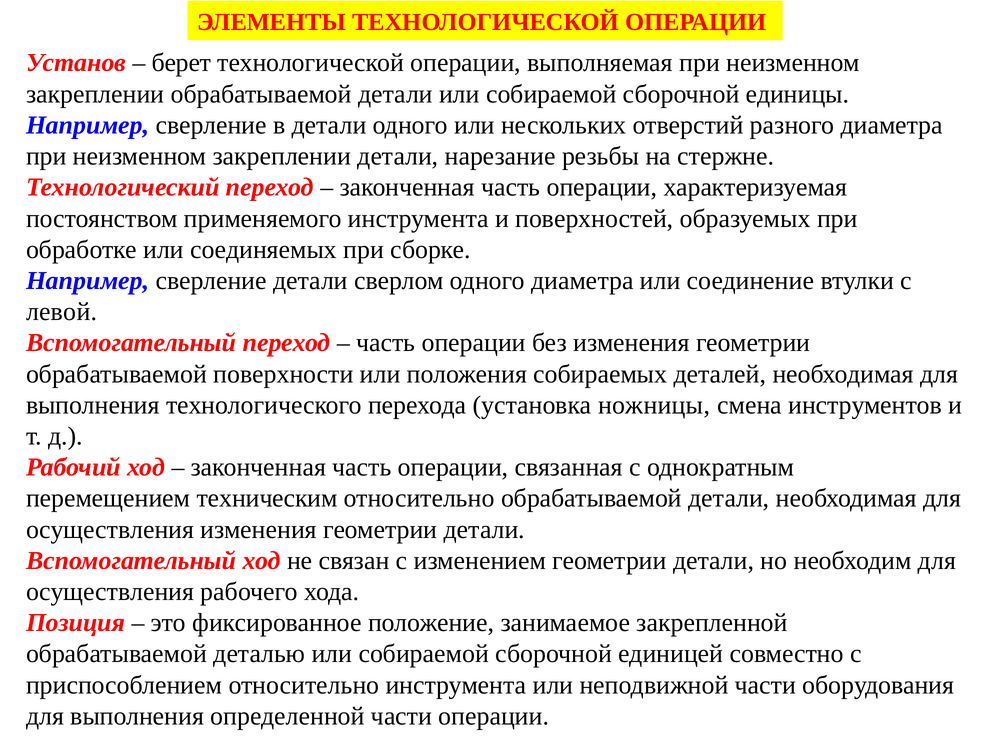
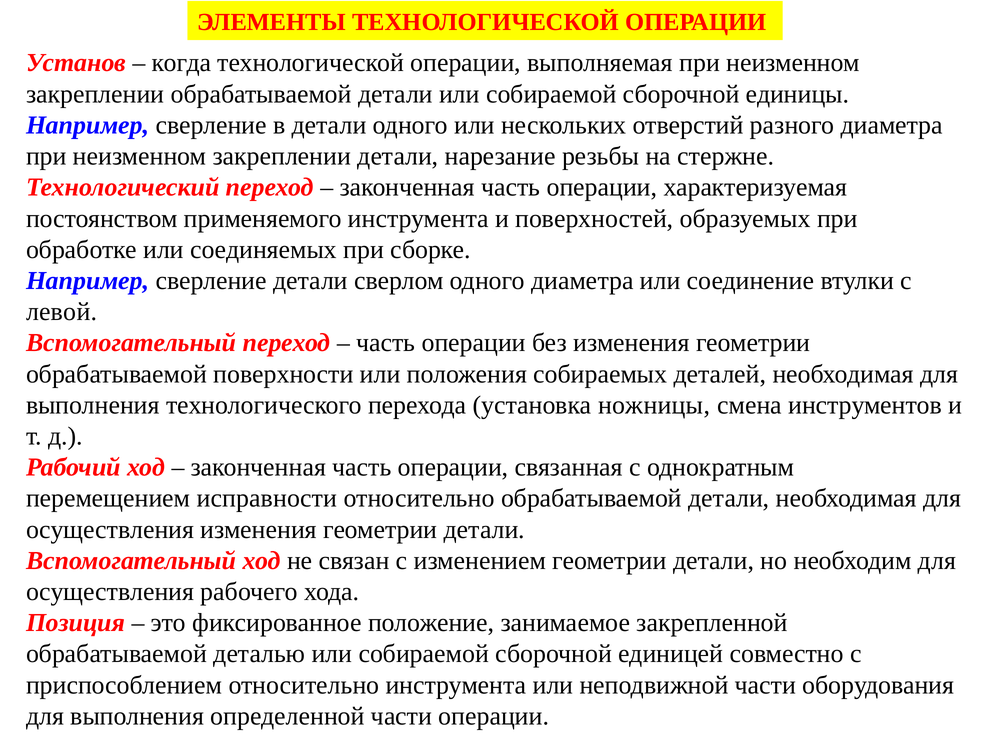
берет: берет -> когда
техническим: техническим -> исправности
